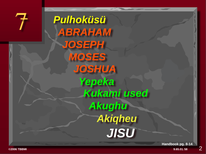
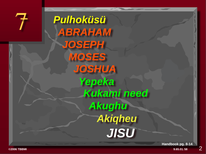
used: used -> need
